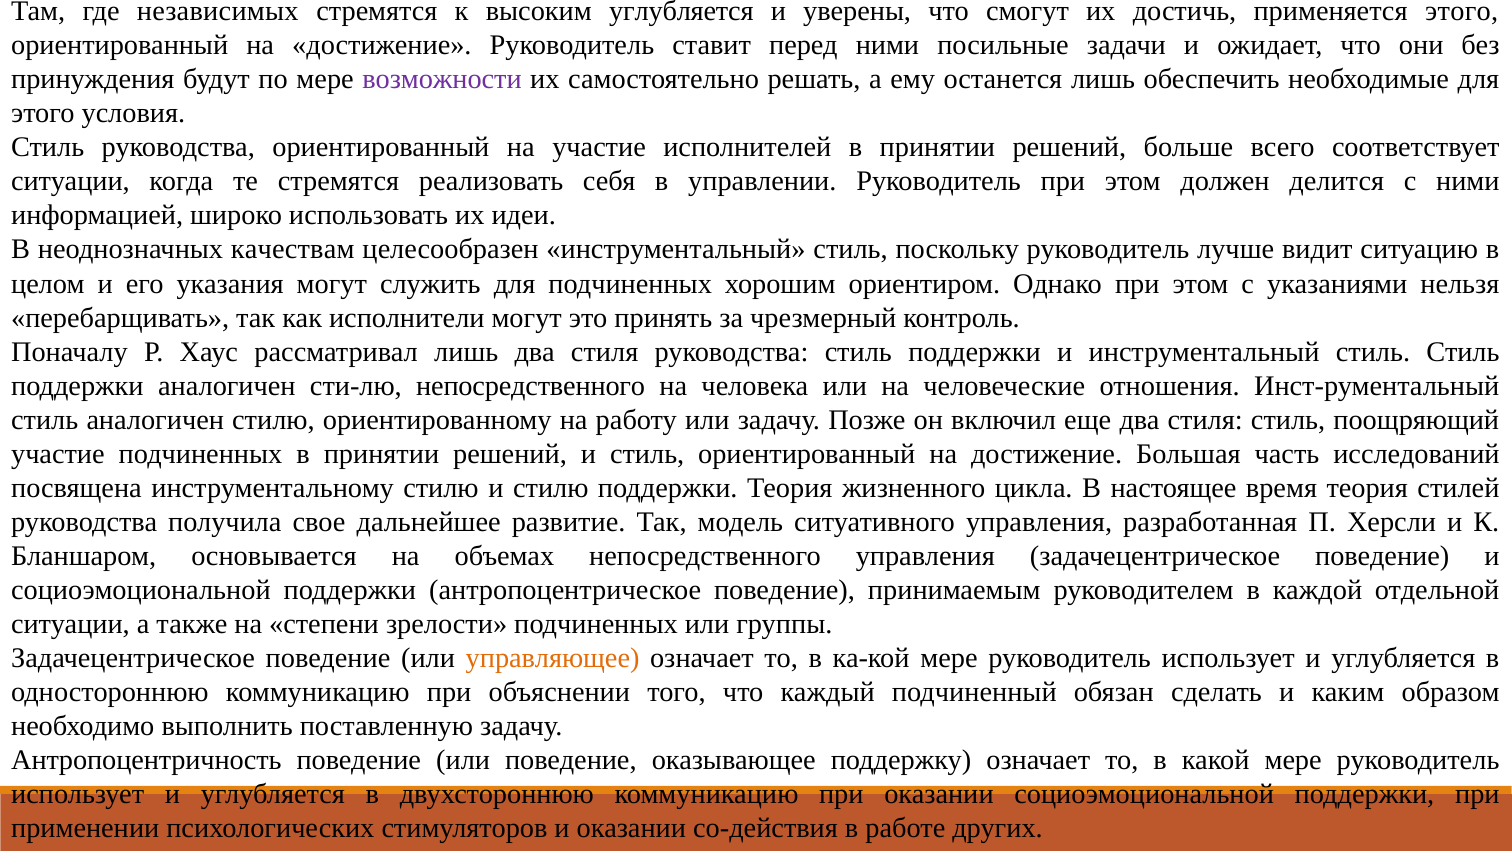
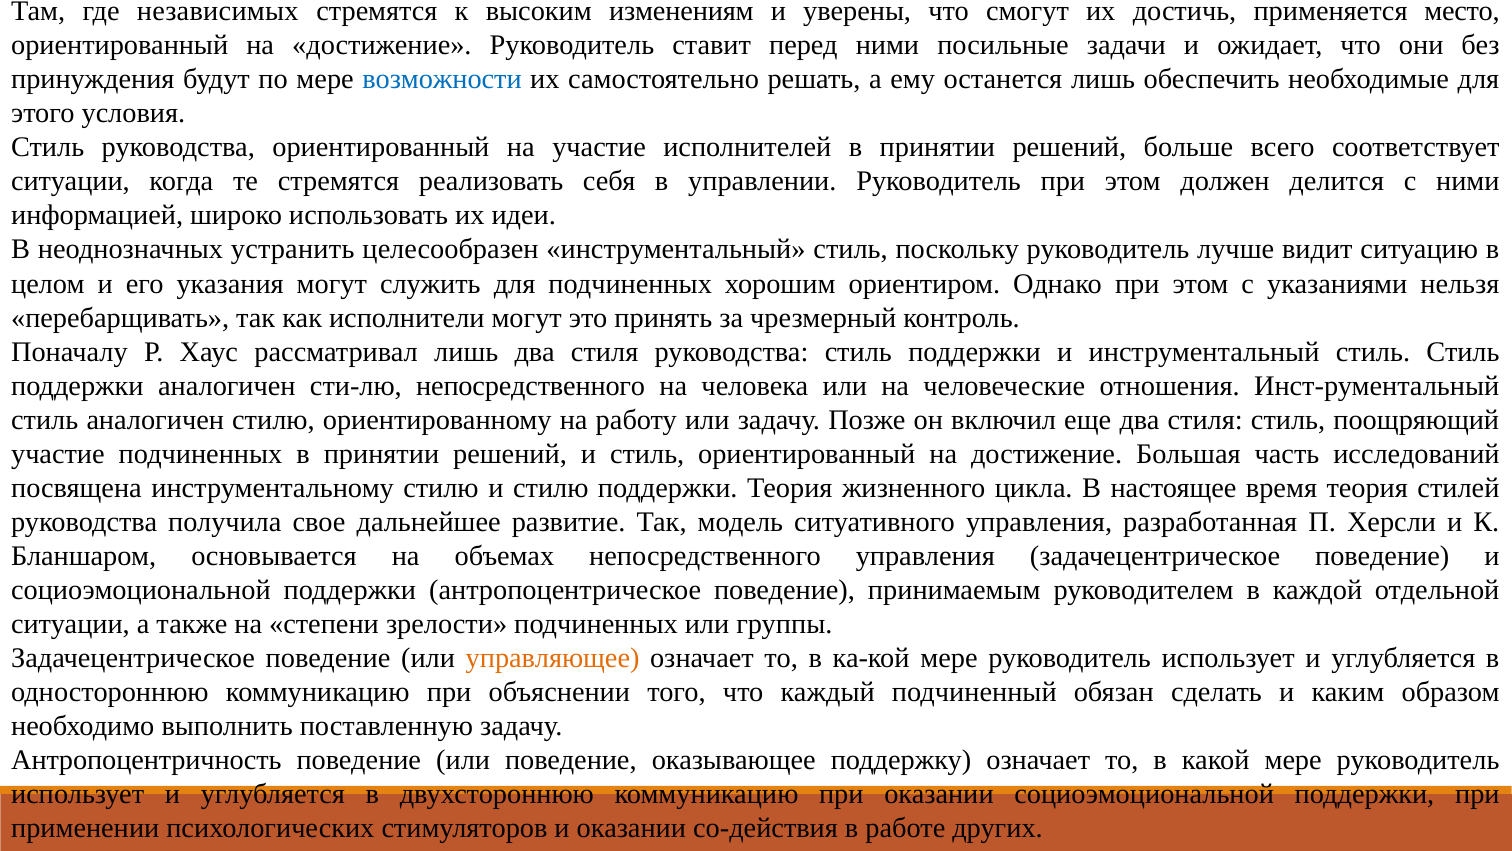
высоким углубляется: углубляется -> изменениям
применяется этого: этого -> место
возможности colour: purple -> blue
качествам: качествам -> устранить
